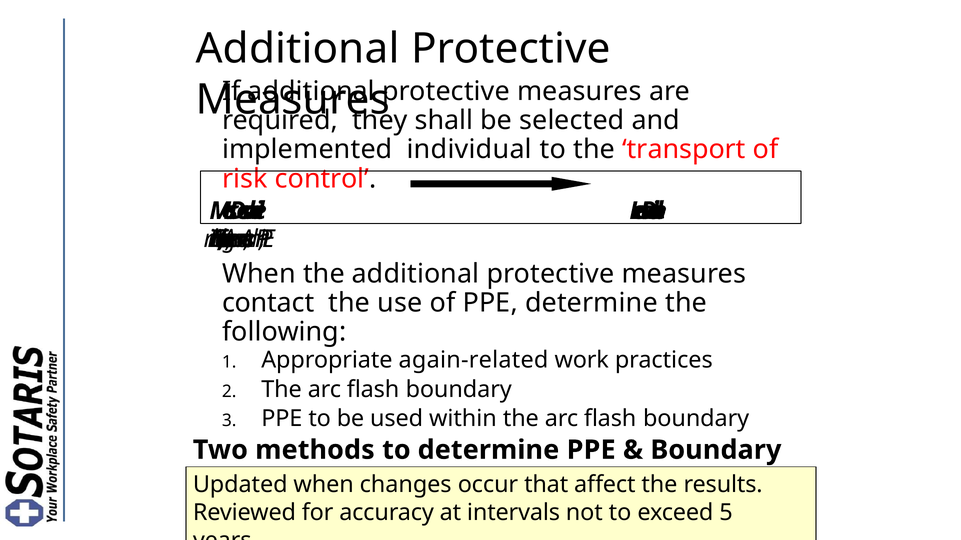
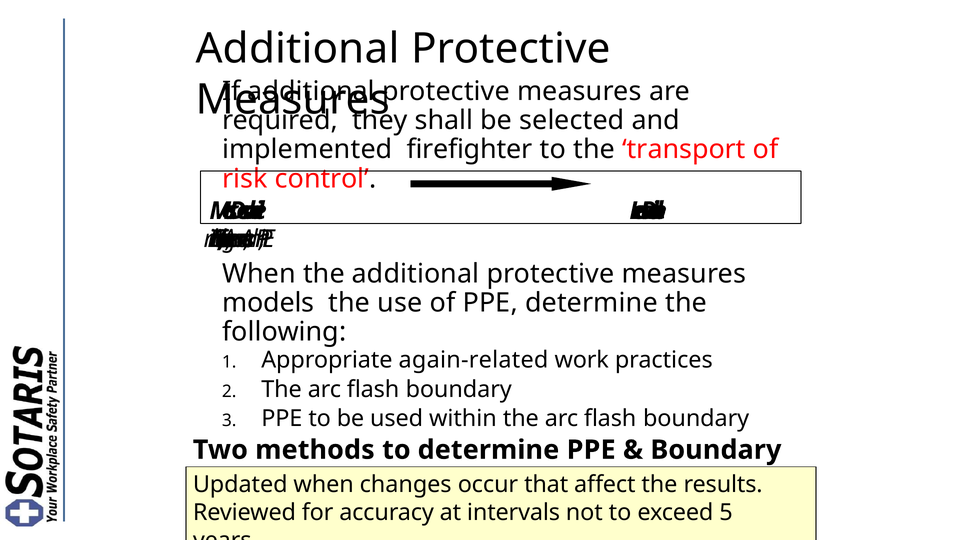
individual: individual -> firefighter
contact: contact -> models
